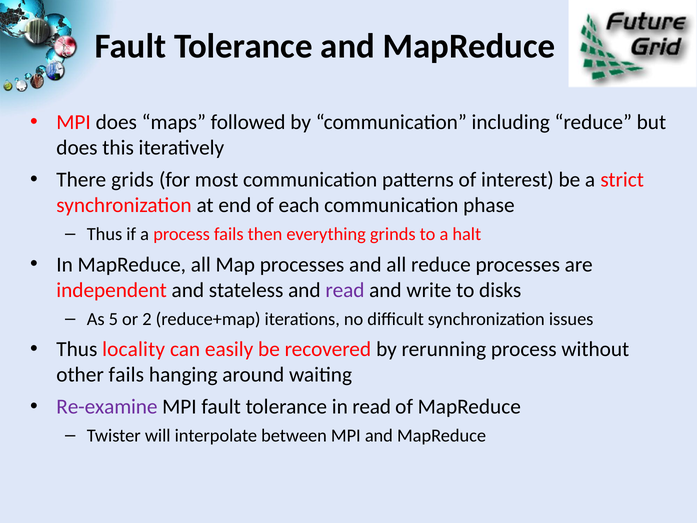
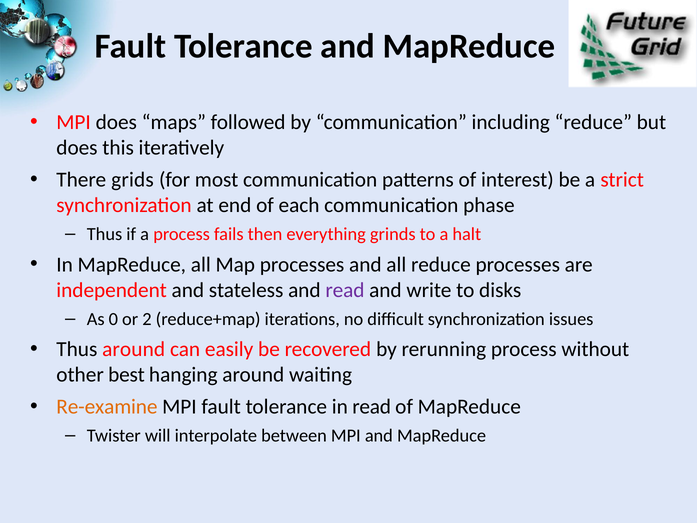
5: 5 -> 0
Thus locality: locality -> around
other fails: fails -> best
Re-examine colour: purple -> orange
